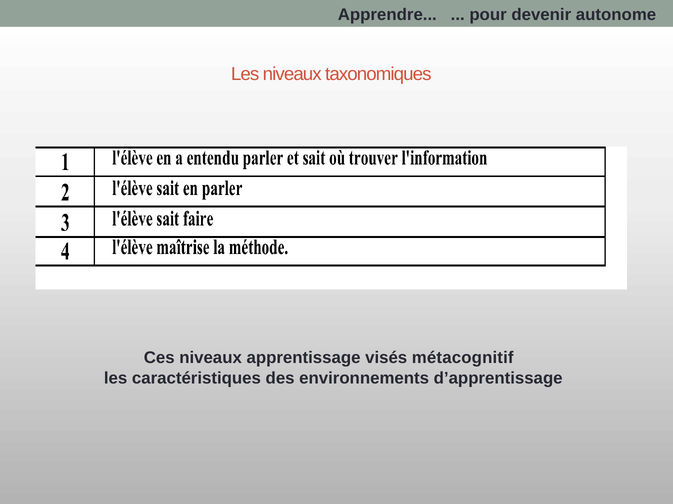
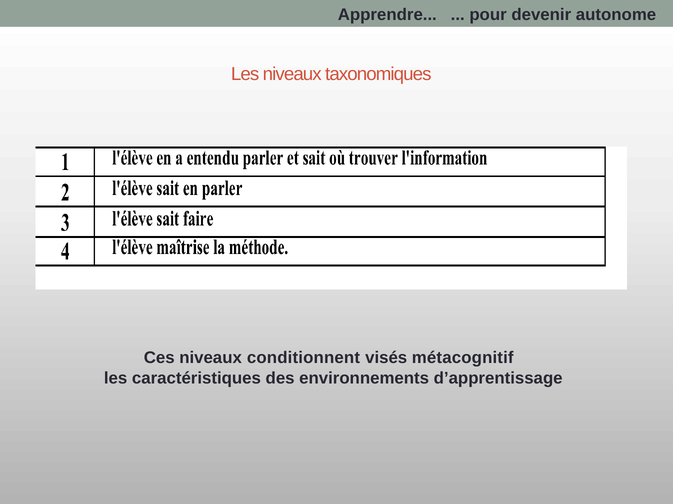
apprentissage: apprentissage -> conditionnent
